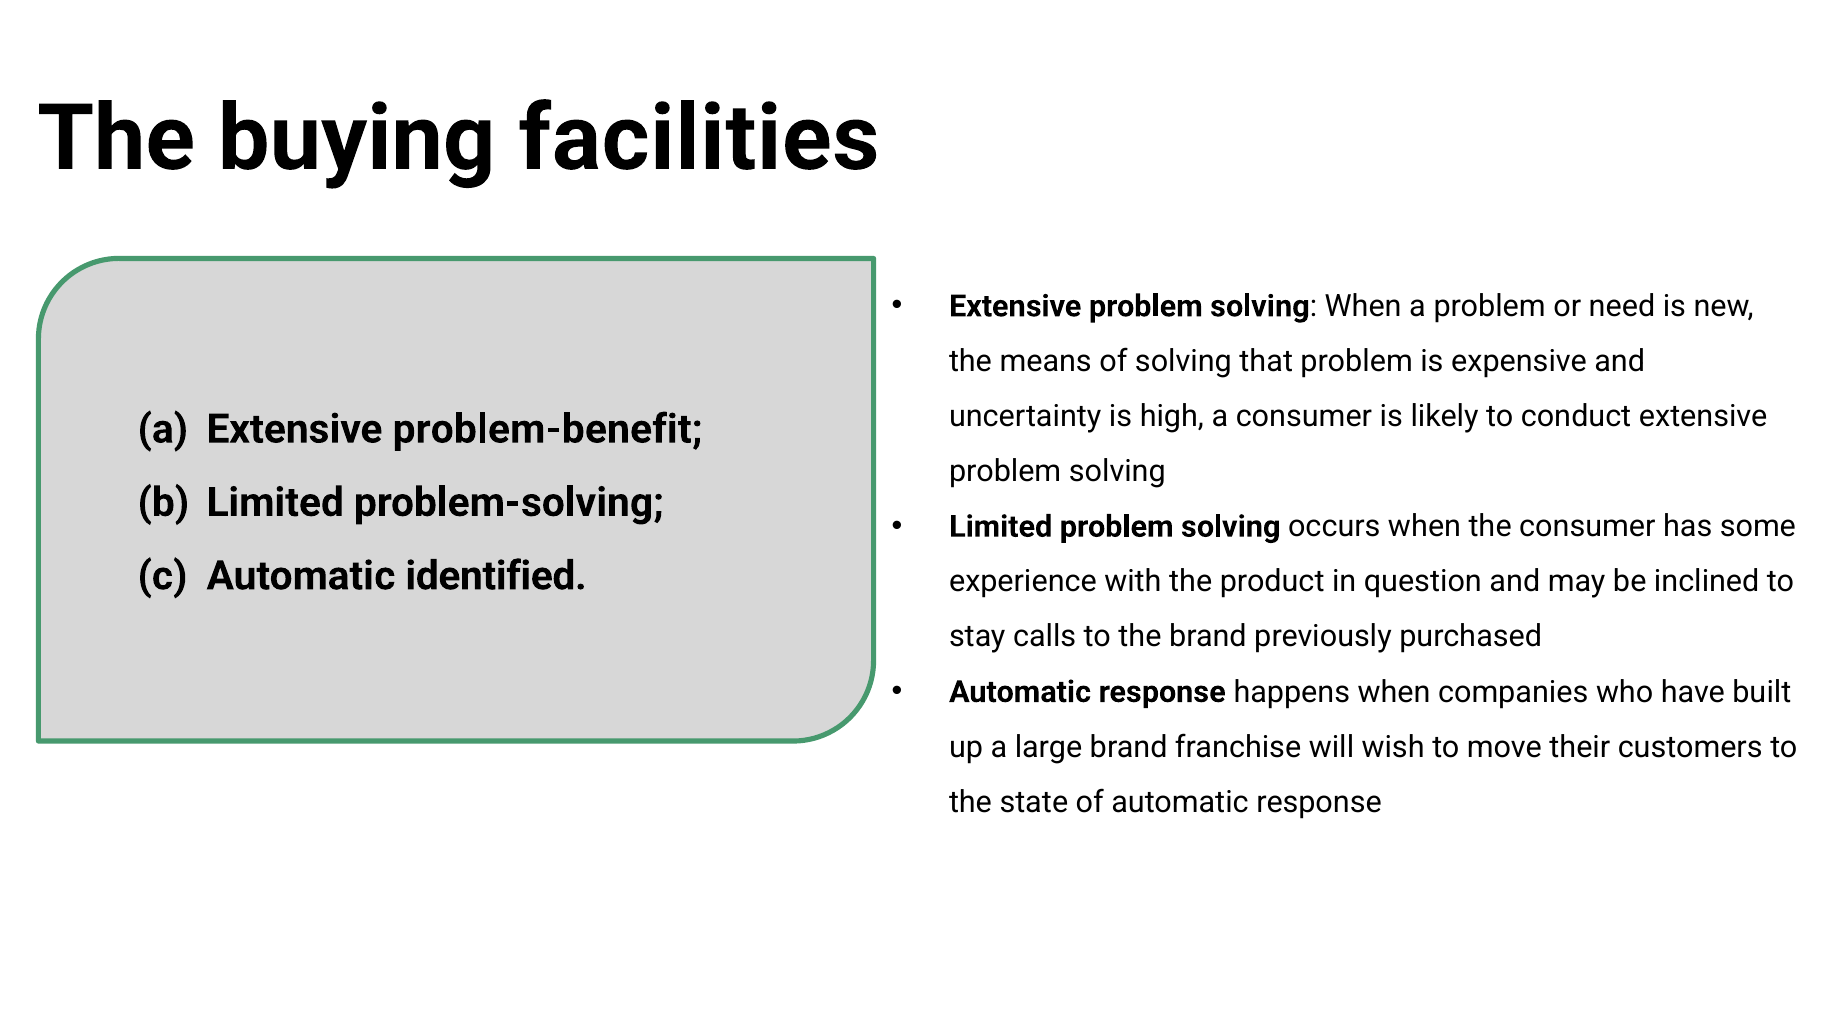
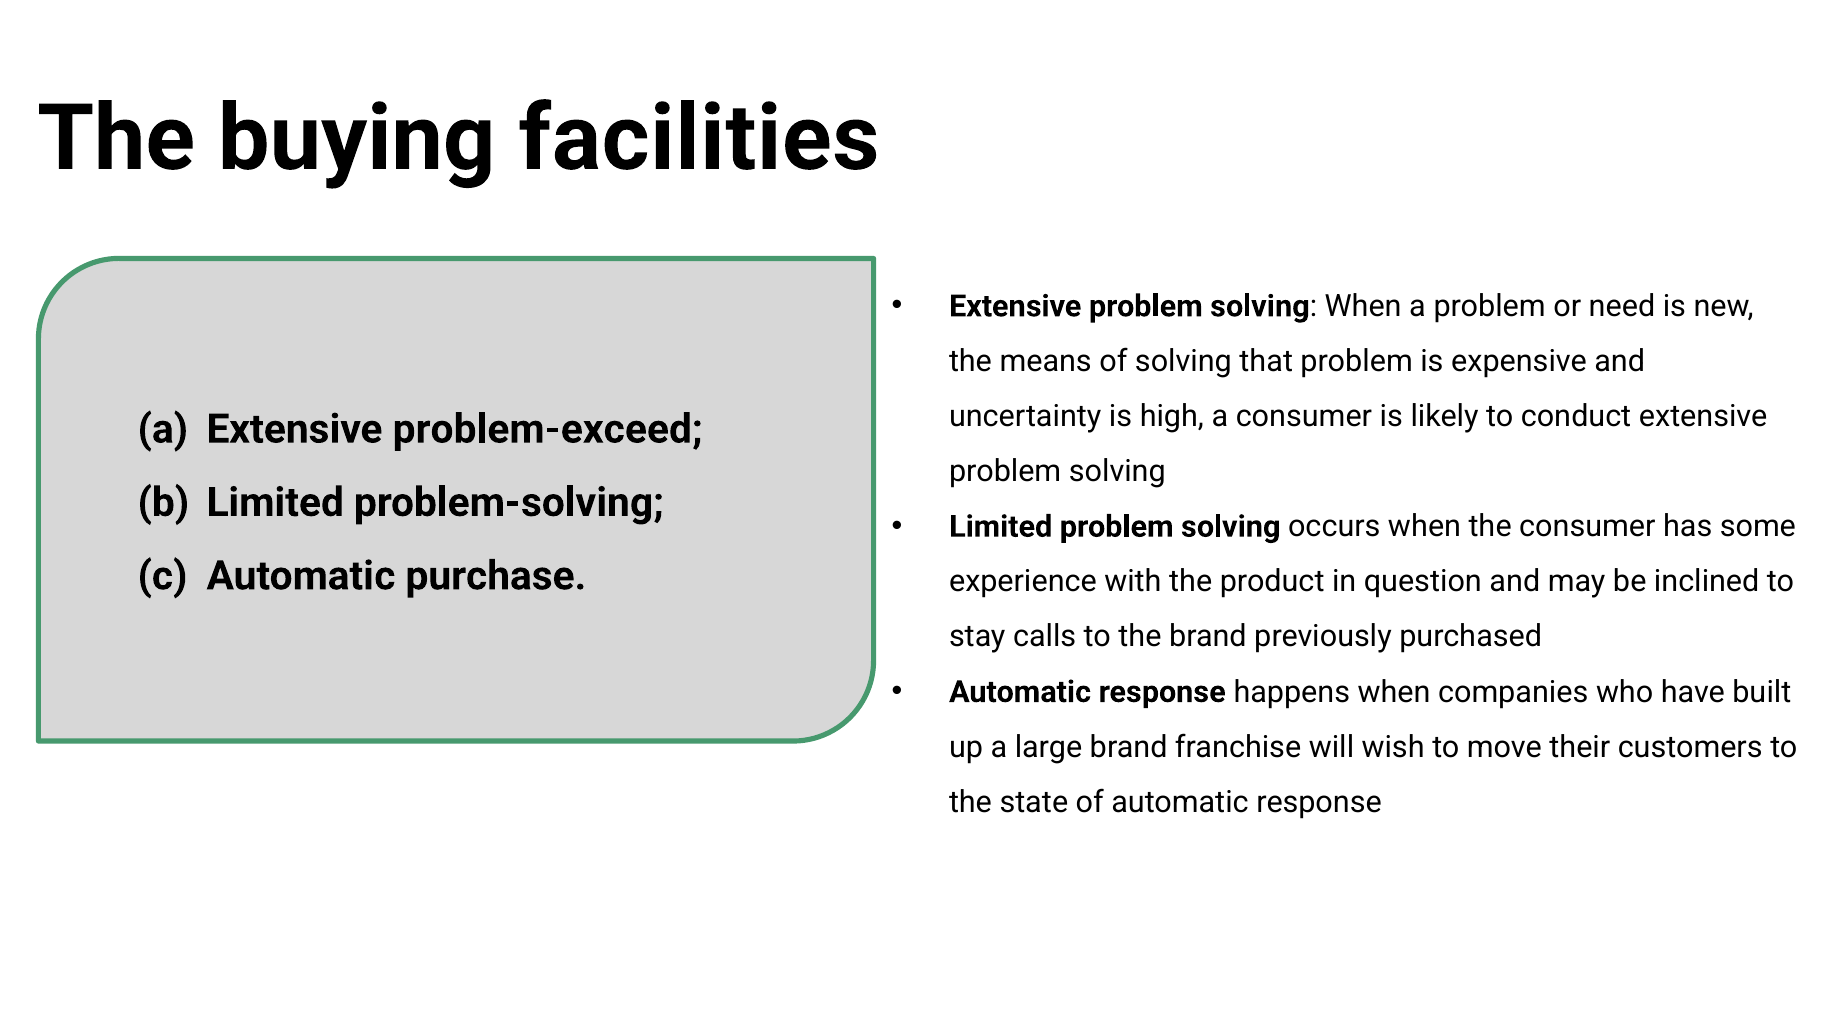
problem-benefit: problem-benefit -> problem-exceed
identified: identified -> purchase
